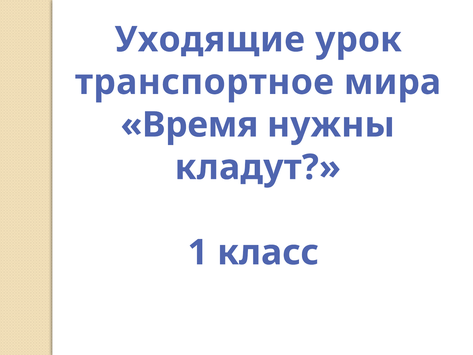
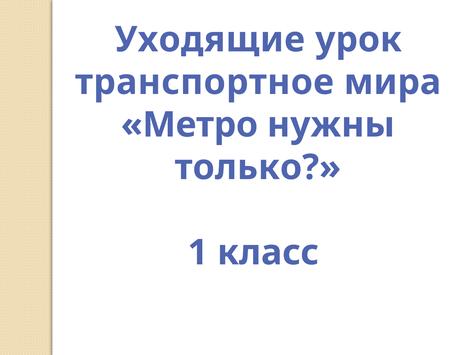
Время: Время -> Метро
кладут: кладут -> только
